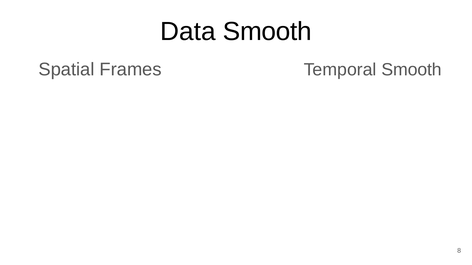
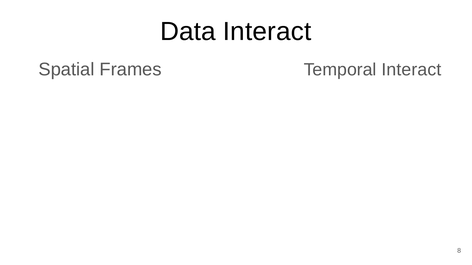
Data Smooth: Smooth -> Interact
Temporal Smooth: Smooth -> Interact
